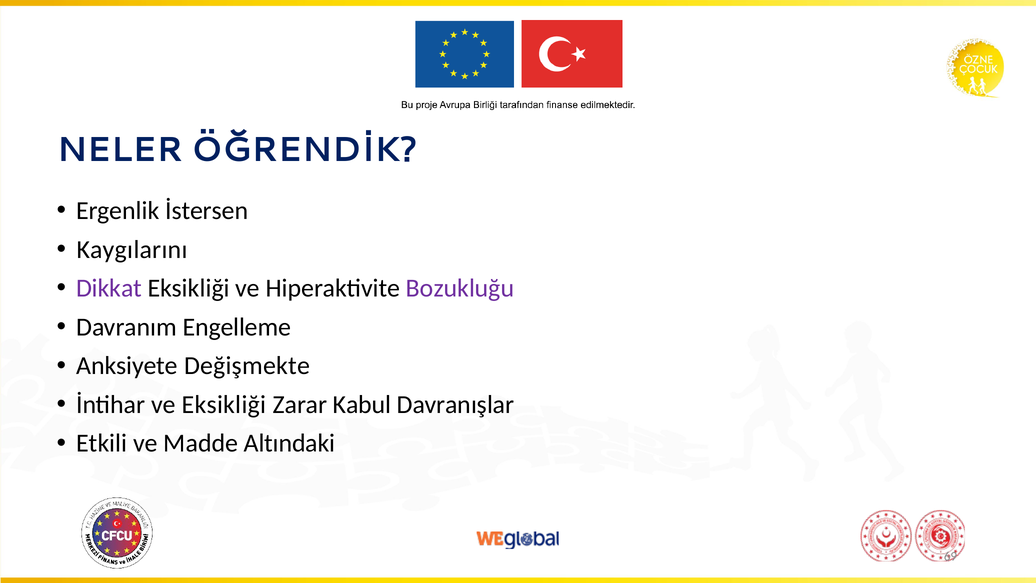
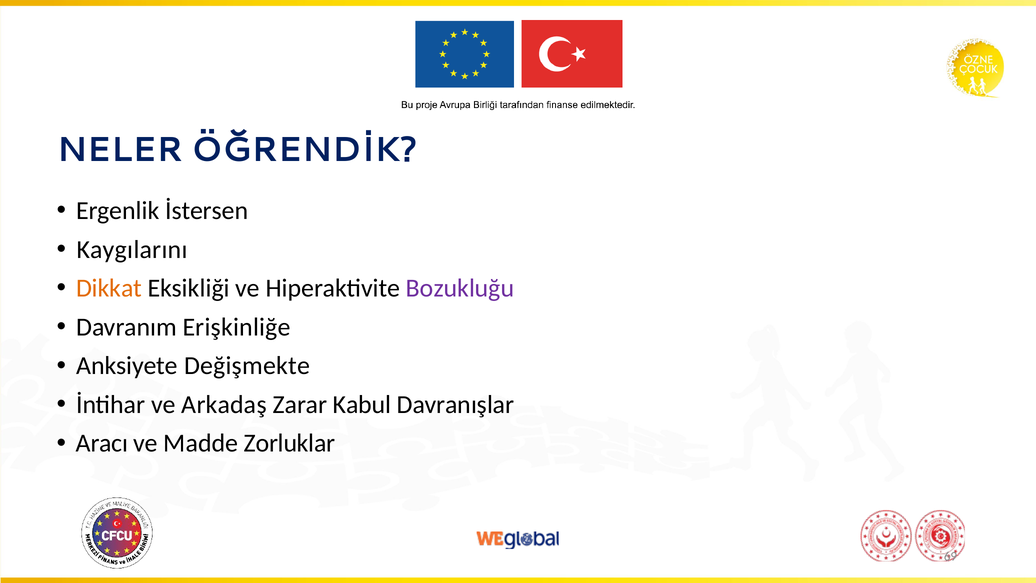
Dikkat colour: purple -> orange
Engelleme: Engelleme -> Erişkinliğe
ve Eksikliği: Eksikliği -> Arkadaş
Etkili: Etkili -> Aracı
Altındaki: Altındaki -> Zorluklar
